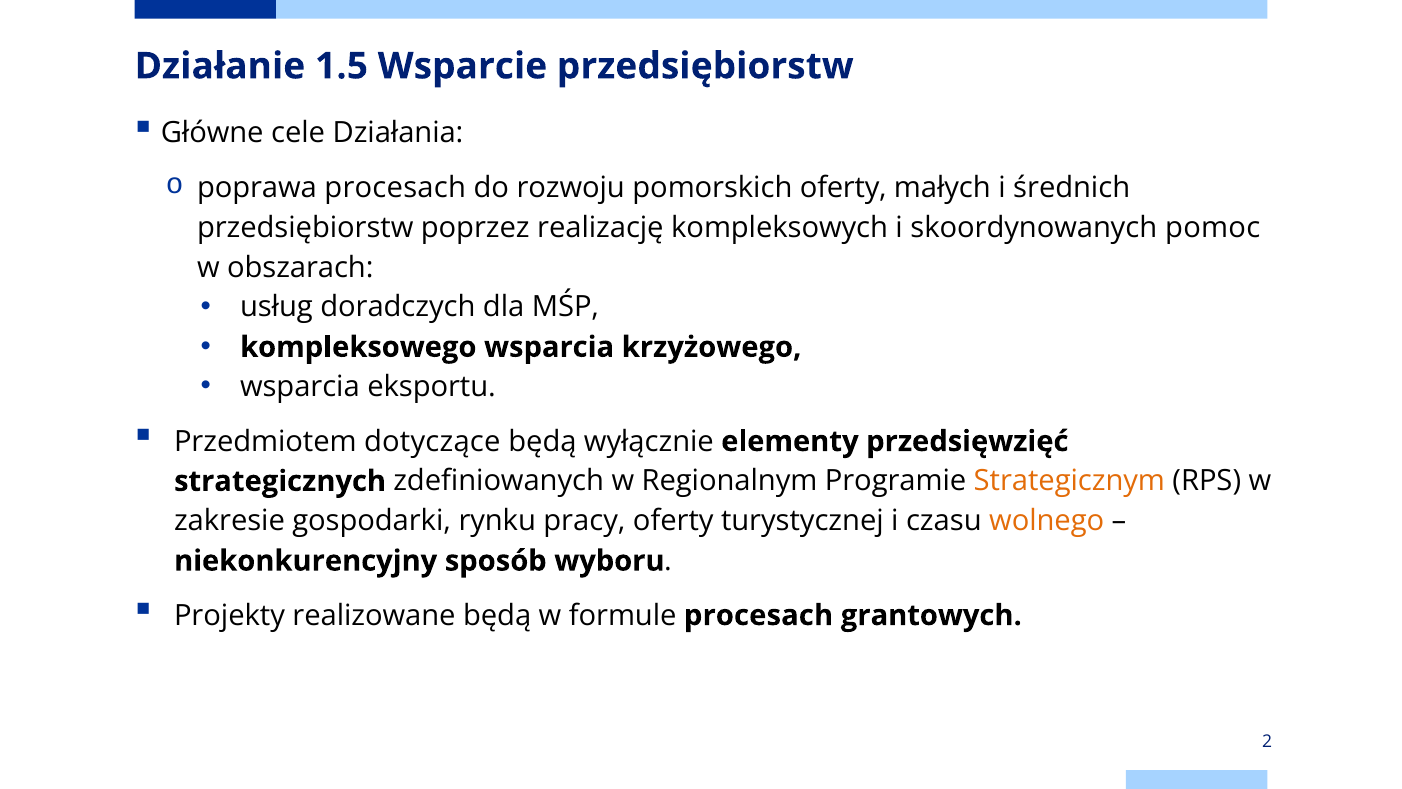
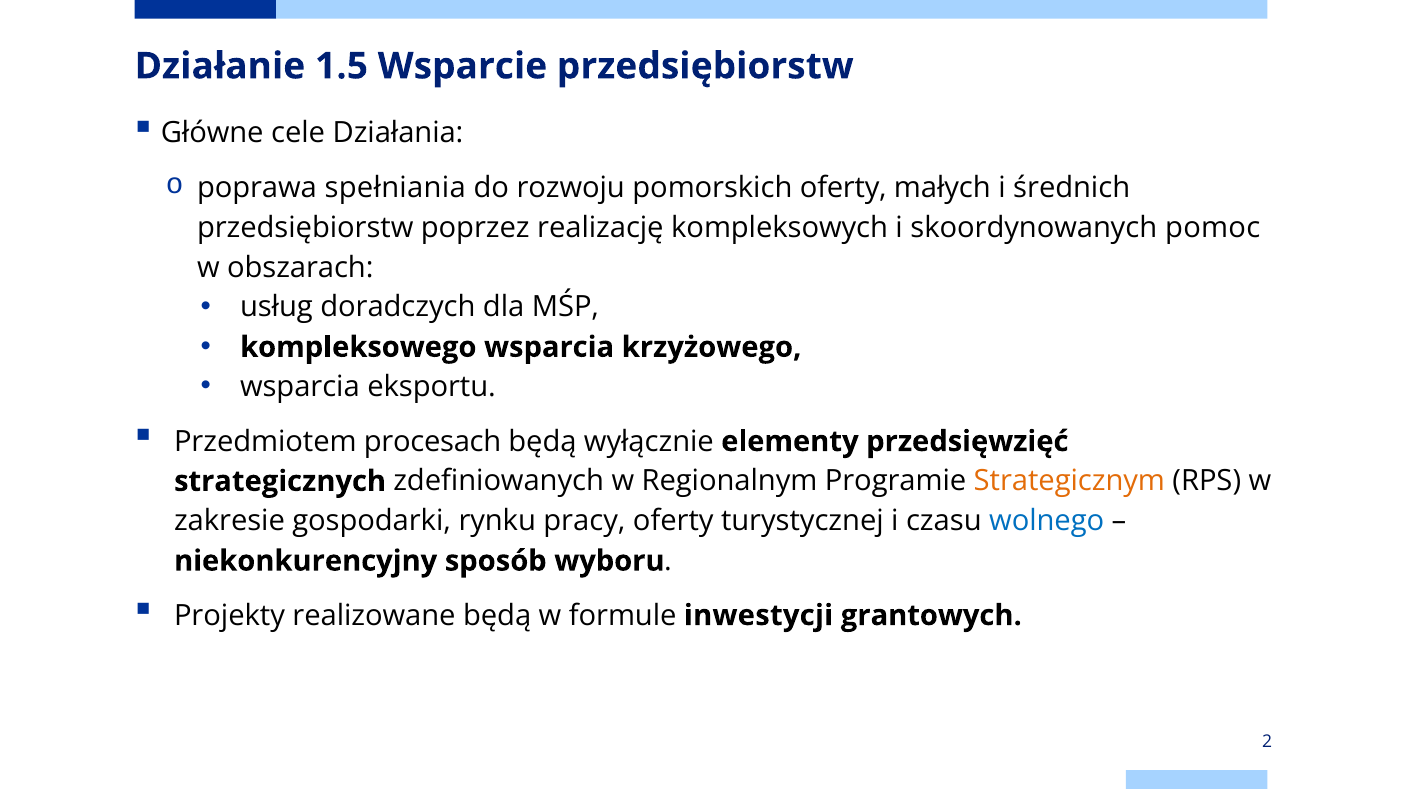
poprawa procesach: procesach -> spełniania
dotyczące: dotyczące -> procesach
wolnego colour: orange -> blue
formule procesach: procesach -> inwestycji
